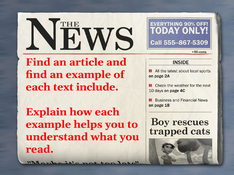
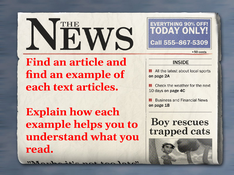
include: include -> articles
